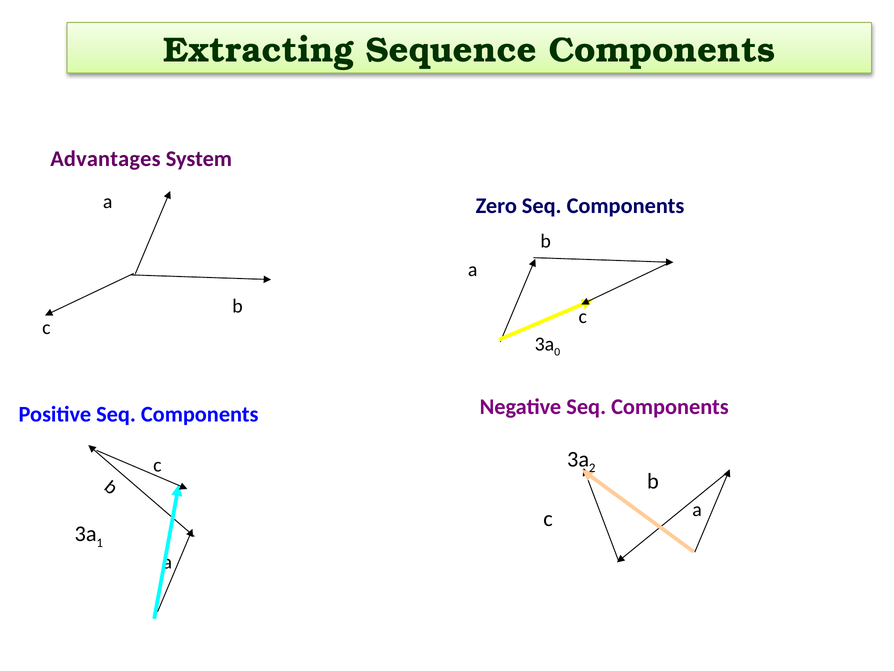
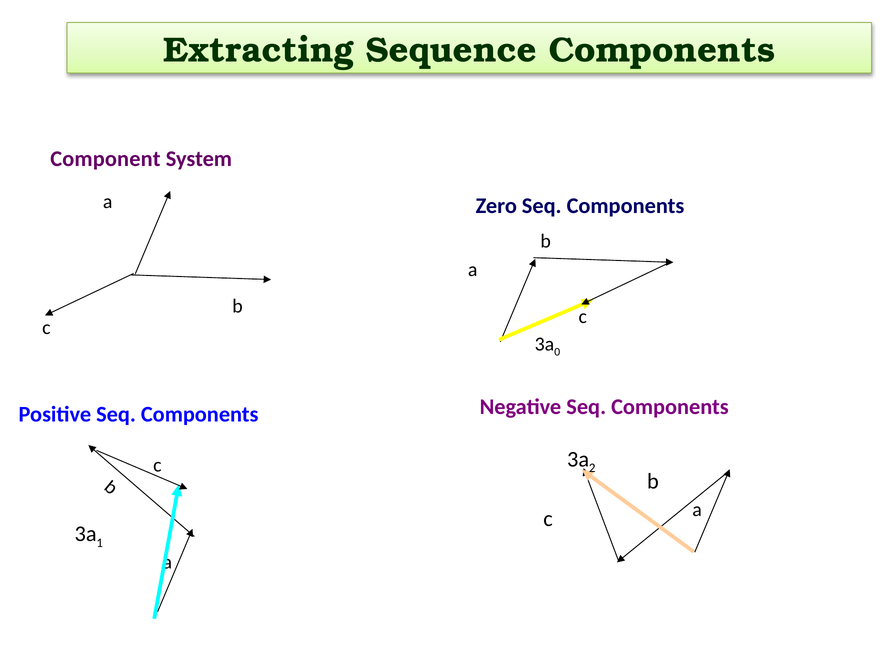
Advantages: Advantages -> Component
